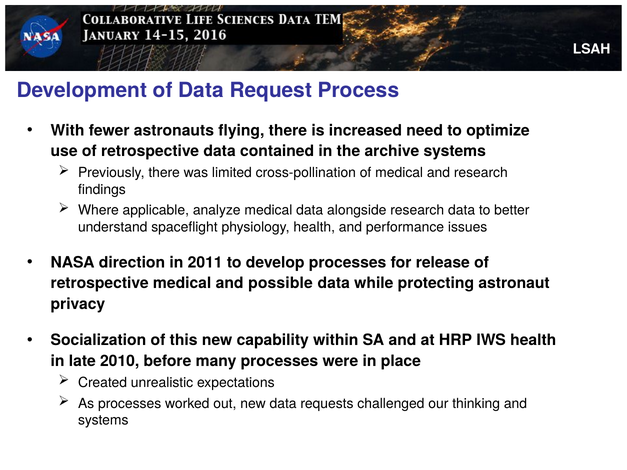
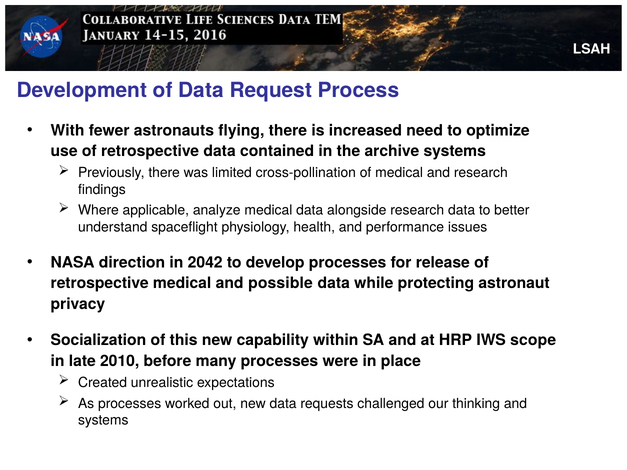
2011: 2011 -> 2042
IWS health: health -> scope
